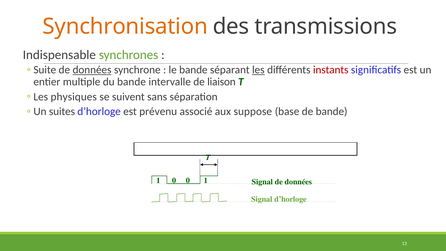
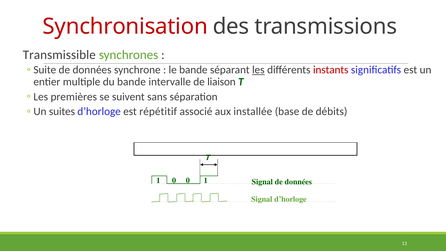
Synchronisation colour: orange -> red
Indispensable: Indispensable -> Transmissible
données at (92, 70) underline: present -> none
physiques: physiques -> premières
prévenu: prévenu -> répétitif
suppose: suppose -> installée
de bande: bande -> débits
